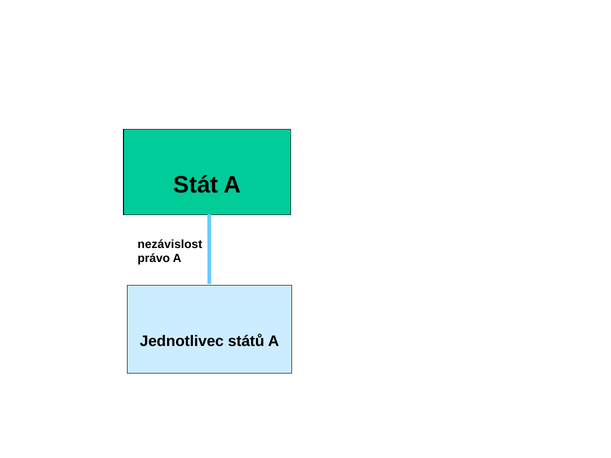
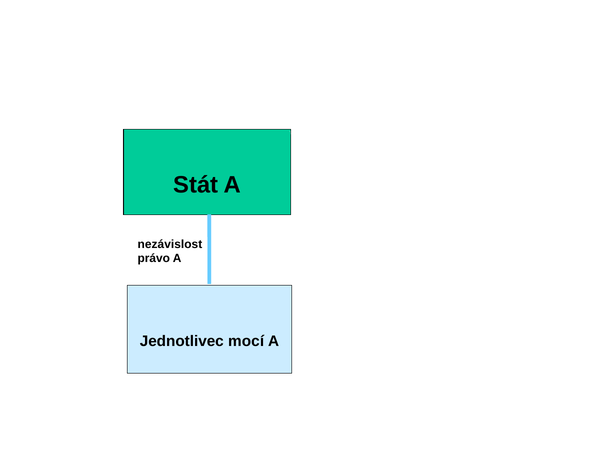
států: států -> mocí
